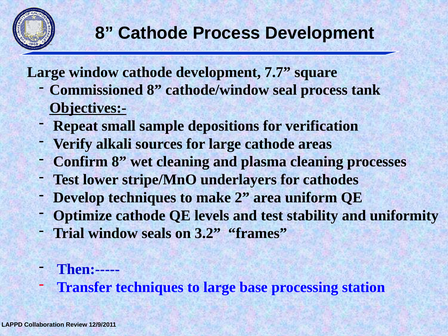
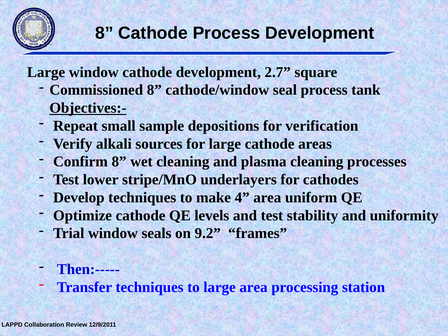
7.7: 7.7 -> 2.7
2: 2 -> 4
3.2: 3.2 -> 9.2
large base: base -> area
